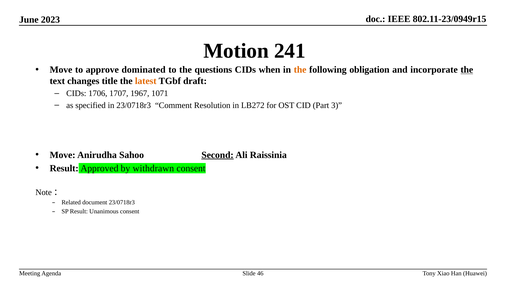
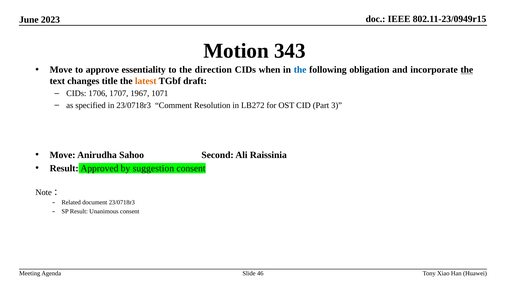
241: 241 -> 343
dominated: dominated -> essentiality
questions: questions -> direction
the at (300, 70) colour: orange -> blue
Second underline: present -> none
withdrawn: withdrawn -> suggestion
